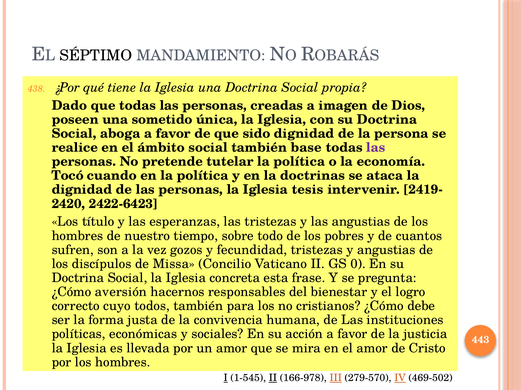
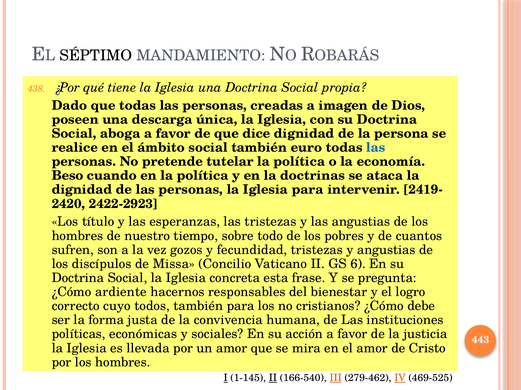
sometido: sometido -> descarga
sido: sido -> dice
base: base -> euro
las at (376, 148) colour: purple -> blue
Tocó: Tocó -> Beso
Iglesia tesis: tesis -> para
2422-6423: 2422-6423 -> 2422-2923
0: 0 -> 6
aversión: aversión -> ardiente
1-545: 1-545 -> 1-145
166-978: 166-978 -> 166-540
279-570: 279-570 -> 279-462
469-502: 469-502 -> 469-525
